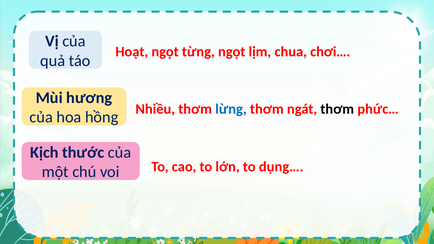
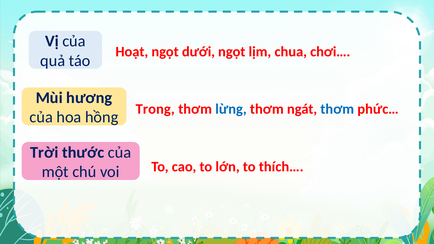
từng: từng -> dưới
Nhiều: Nhiều -> Trong
thơm at (337, 109) colour: black -> blue
Kịch: Kịch -> Trời
dụng…: dụng… -> thích…
